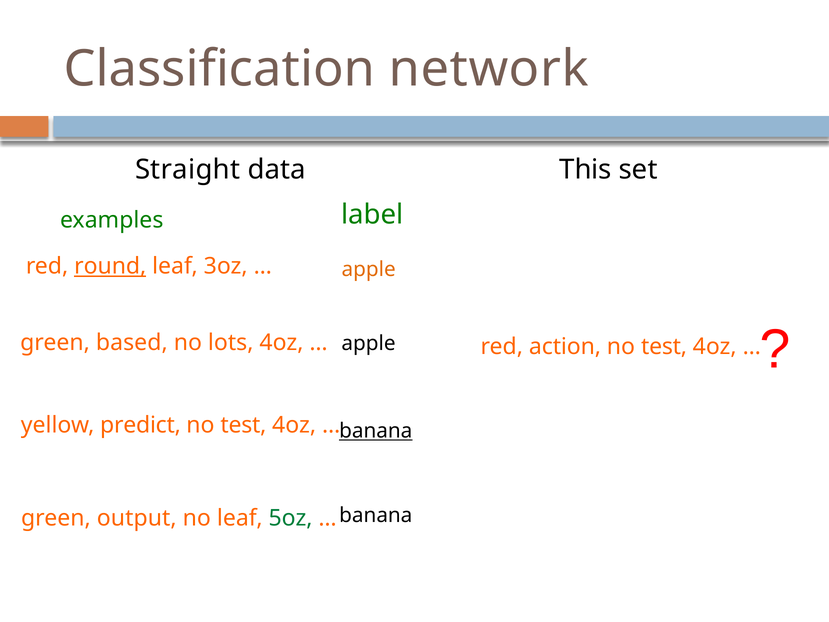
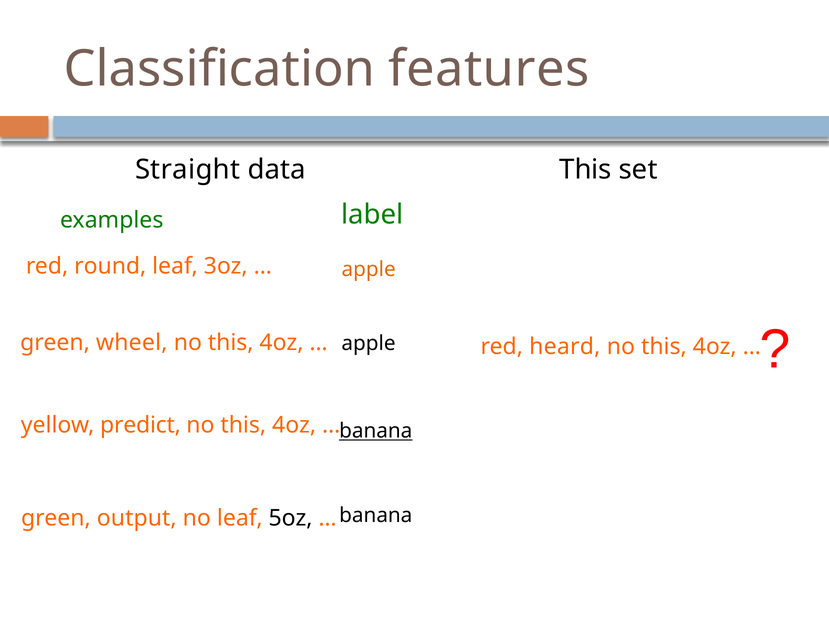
network: network -> features
round underline: present -> none
based: based -> wheel
lots at (231, 343): lots -> this
action: action -> heard
test at (664, 346): test -> this
test at (243, 425): test -> this
5oz colour: green -> black
